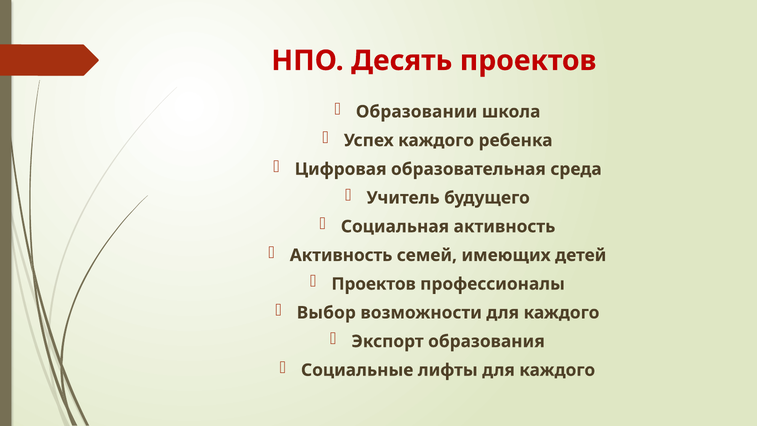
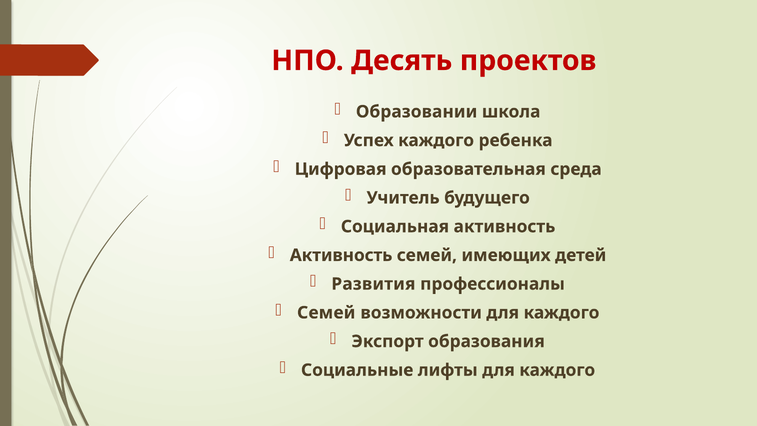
Проектов at (374, 284): Проектов -> Развития
Выбор at (326, 313): Выбор -> Семей
